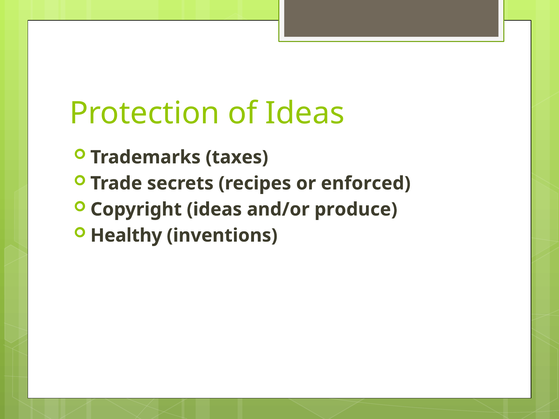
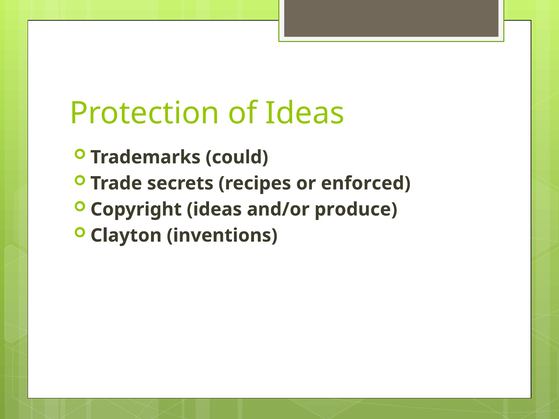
taxes: taxes -> could
Healthy: Healthy -> Clayton
